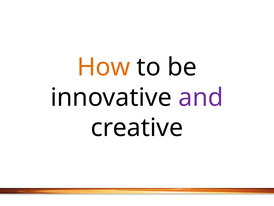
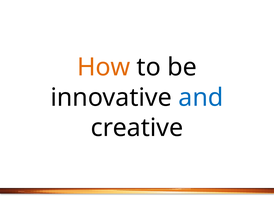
and colour: purple -> blue
